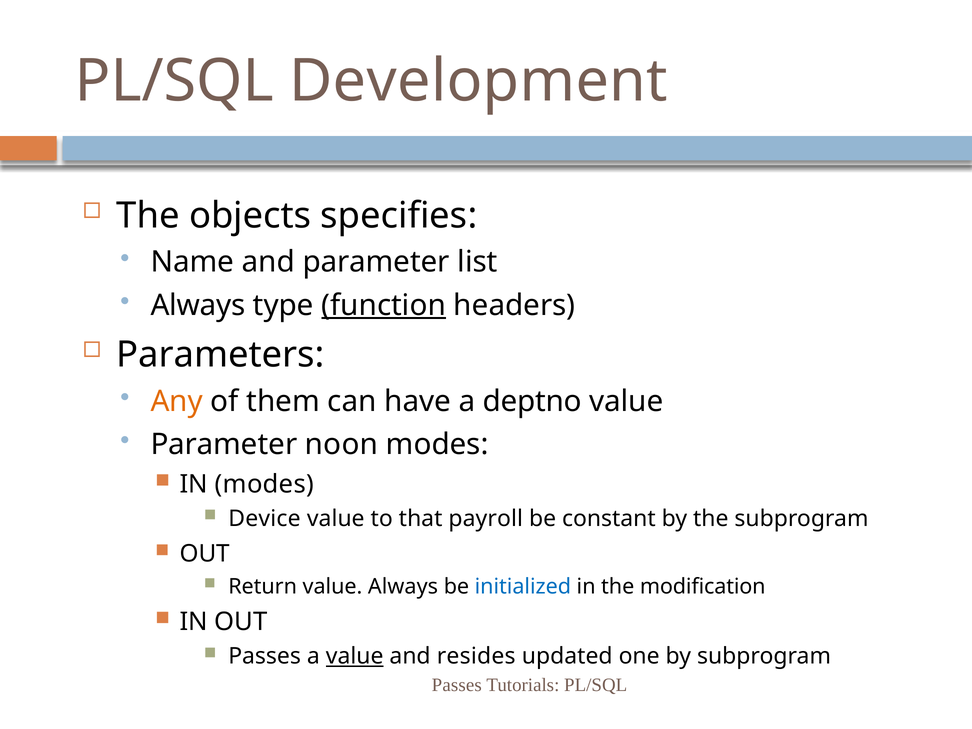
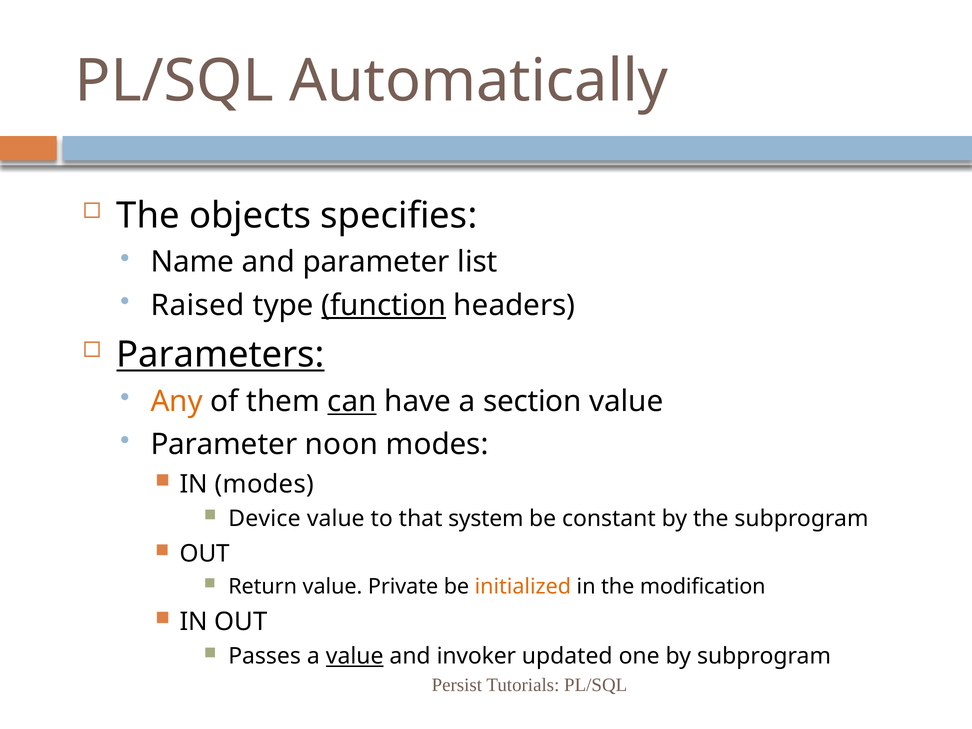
Development: Development -> Automatically
Always at (198, 305): Always -> Raised
Parameters underline: none -> present
can underline: none -> present
deptno: deptno -> section
payroll: payroll -> system
value Always: Always -> Private
initialized colour: blue -> orange
resides: resides -> invoker
Passes at (457, 685): Passes -> Persist
